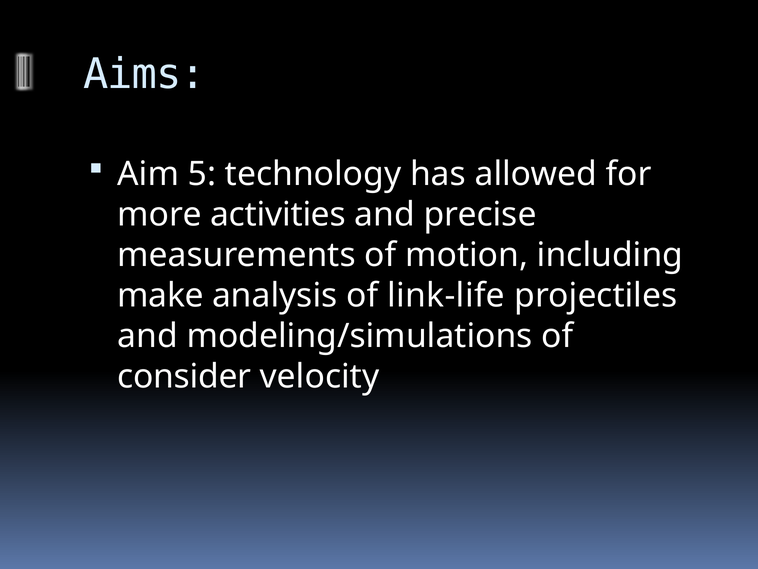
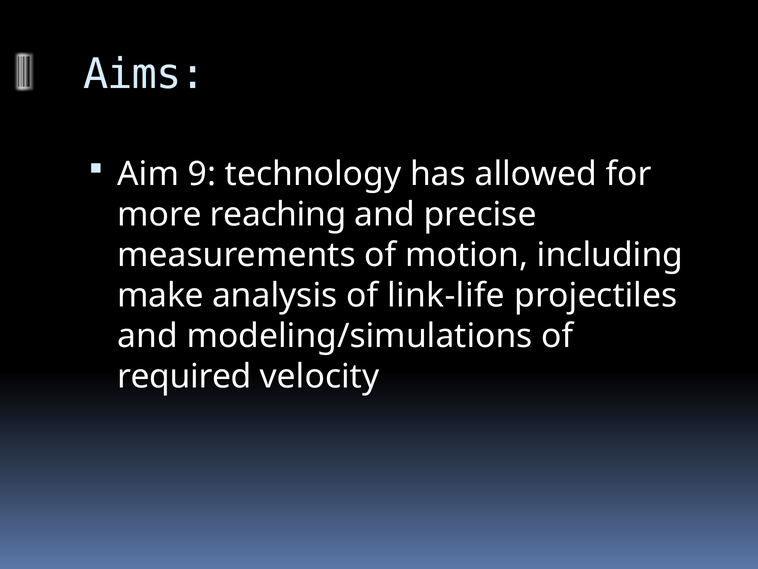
5: 5 -> 9
activities: activities -> reaching
consider: consider -> required
